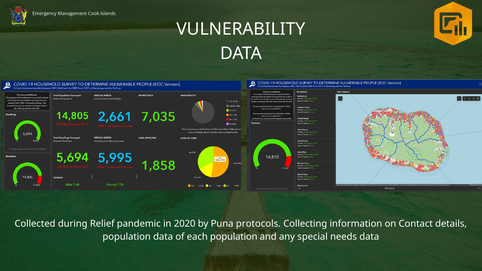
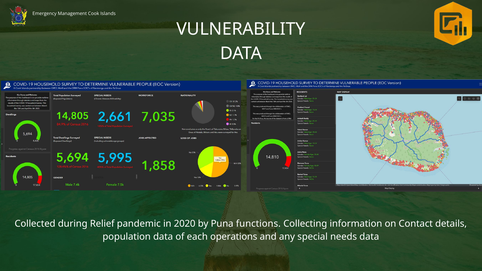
protocols: protocols -> functions
each population: population -> operations
